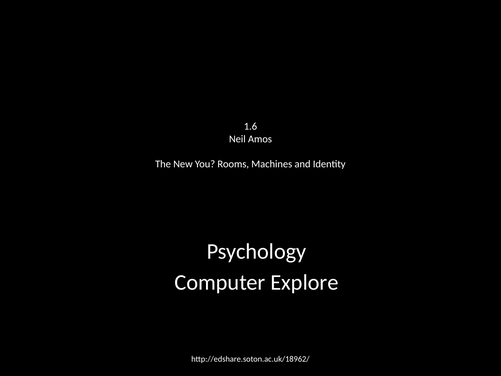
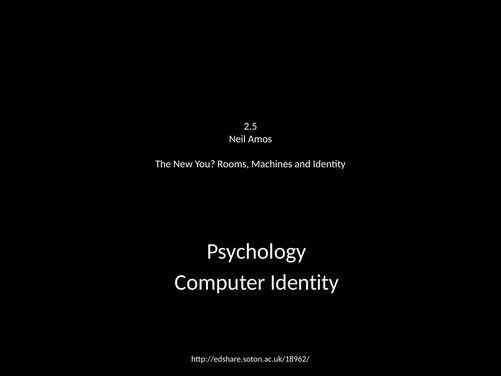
1.6: 1.6 -> 2.5
Computer Explore: Explore -> Identity
